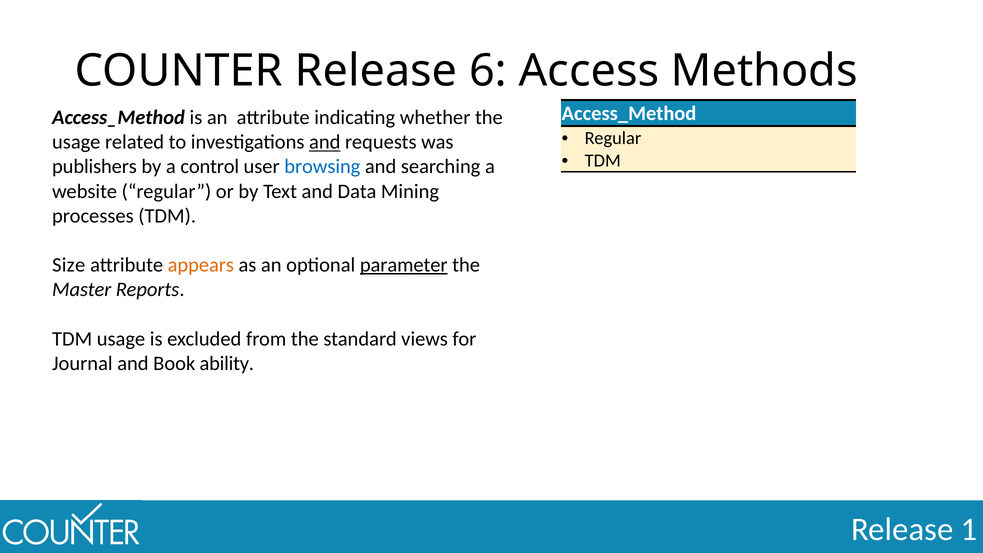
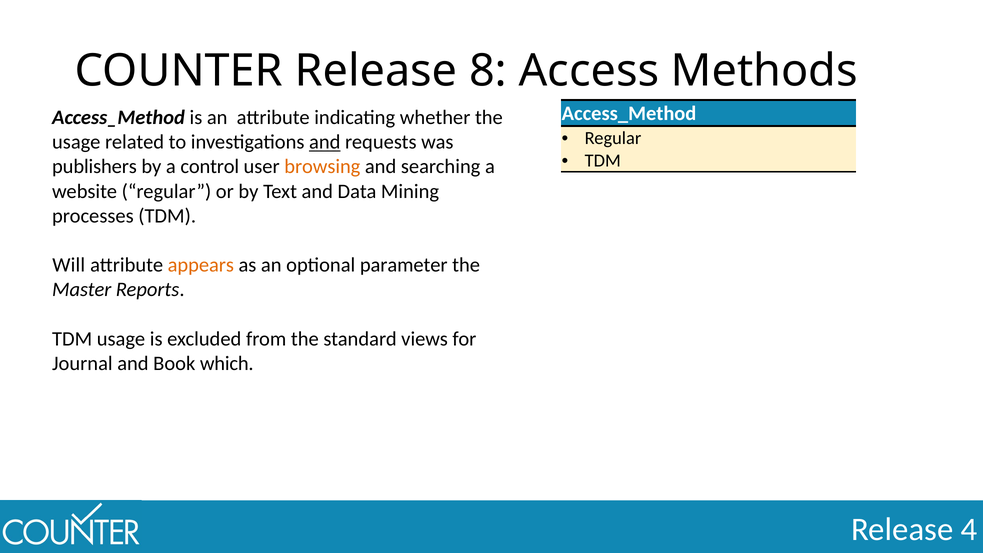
6: 6 -> 8
browsing colour: blue -> orange
Size: Size -> Will
parameter underline: present -> none
ability: ability -> which
1: 1 -> 4
